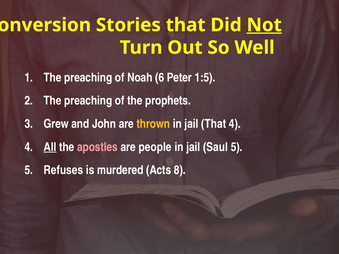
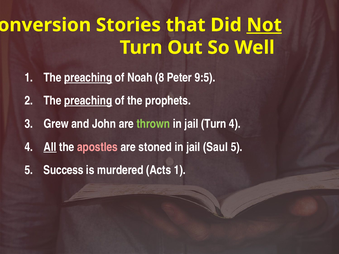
preaching at (88, 78) underline: none -> present
6: 6 -> 8
1:5: 1:5 -> 9:5
preaching at (88, 101) underline: none -> present
thrown colour: yellow -> light green
jail That: That -> Turn
people: people -> stoned
Refuses: Refuses -> Success
Acts 8: 8 -> 1
